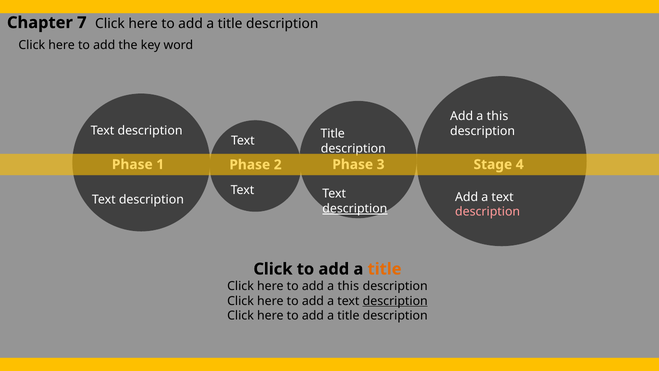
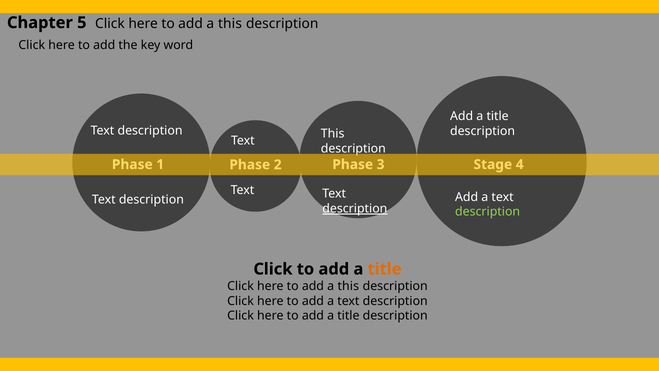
7: 7 -> 5
title at (230, 24): title -> this
this at (498, 116): this -> title
Title at (333, 134): Title -> This
description at (488, 212) colour: pink -> light green
description at (395, 301) underline: present -> none
